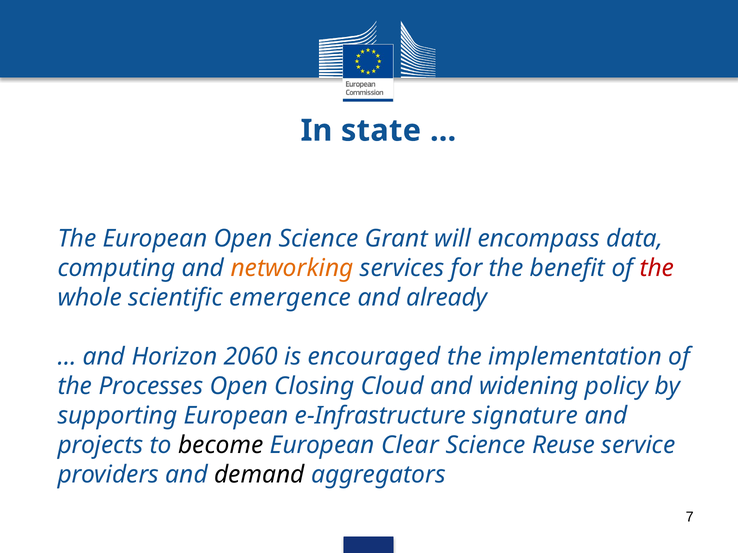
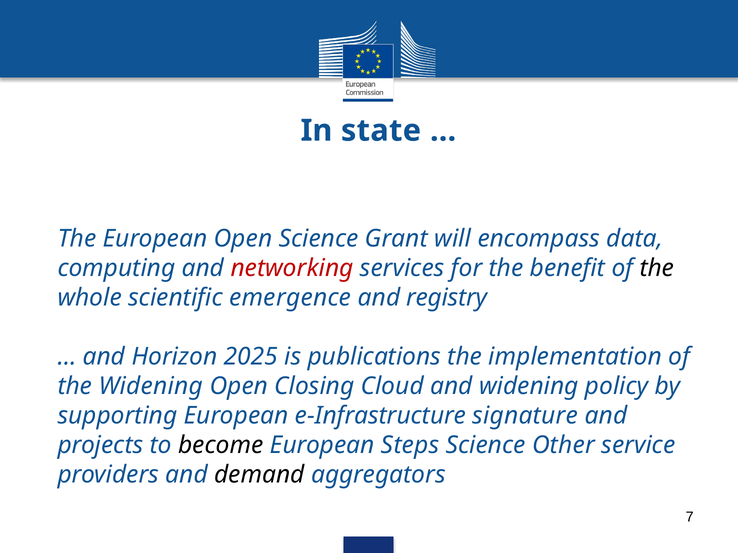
networking colour: orange -> red
the at (657, 268) colour: red -> black
already: already -> registry
2060: 2060 -> 2025
encouraged: encouraged -> publications
the Processes: Processes -> Widening
Clear: Clear -> Steps
Reuse: Reuse -> Other
